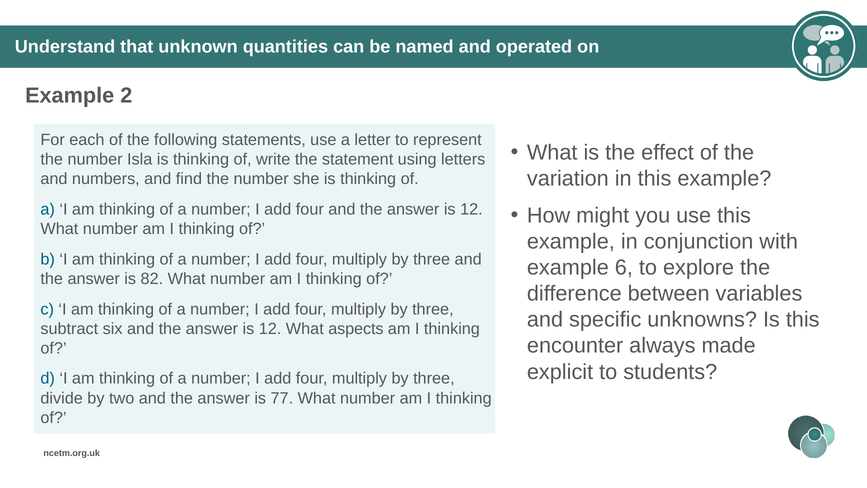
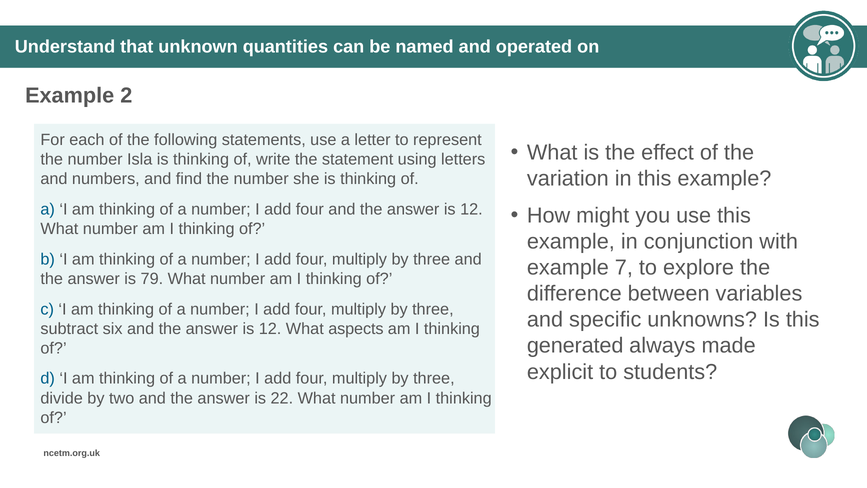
6: 6 -> 7
82: 82 -> 79
encounter: encounter -> generated
77: 77 -> 22
